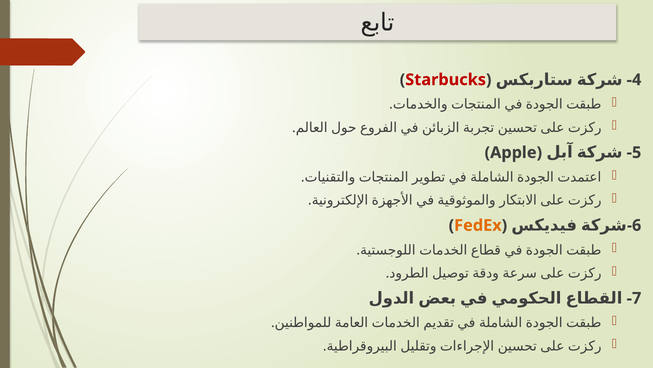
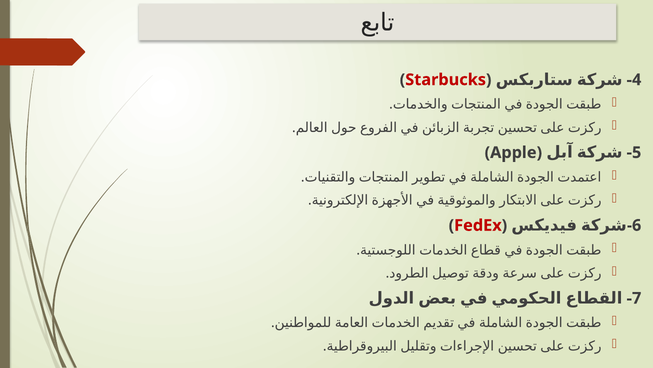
FedEx colour: orange -> red
